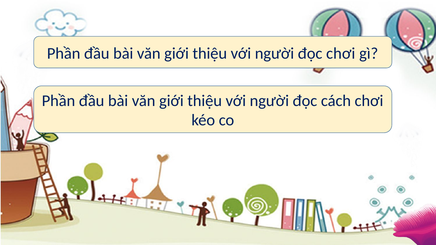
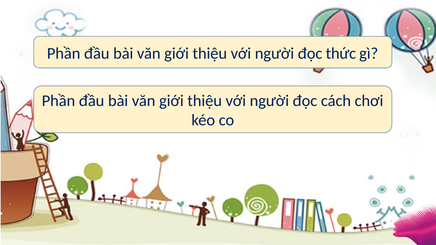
đọc chơi: chơi -> thức
